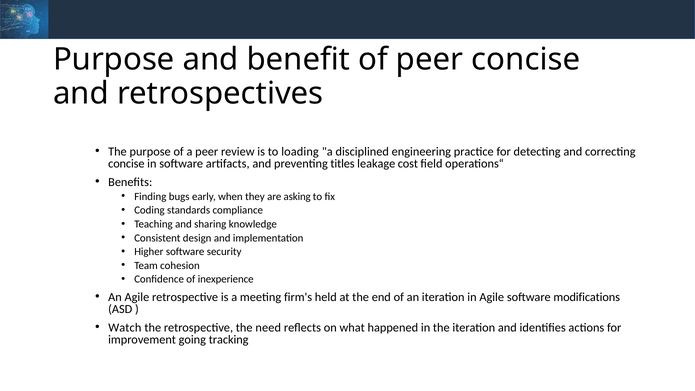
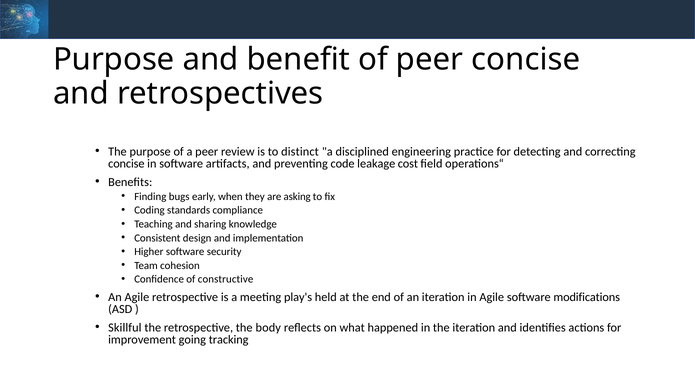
loading: loading -> distinct
titles: titles -> code
inexperience: inexperience -> constructive
firm's: firm's -> play's
Watch: Watch -> Skillful
need: need -> body
